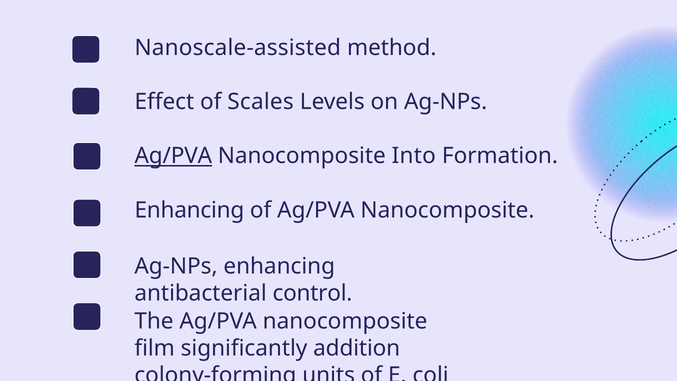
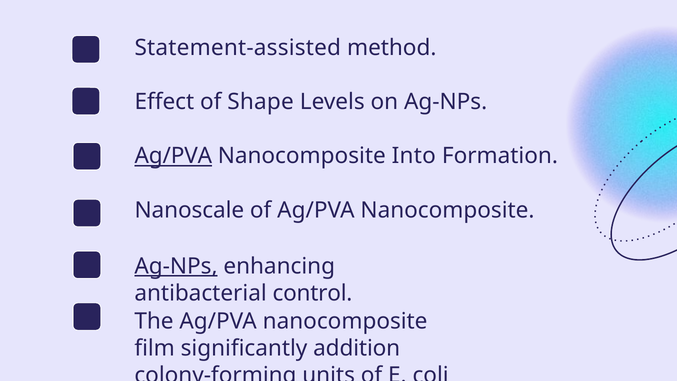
Nanoscale-assisted: Nanoscale-assisted -> Statement-assisted
Scales: Scales -> Shape
Enhancing at (189, 210): Enhancing -> Nanoscale
Ag-NPs at (176, 266) underline: none -> present
